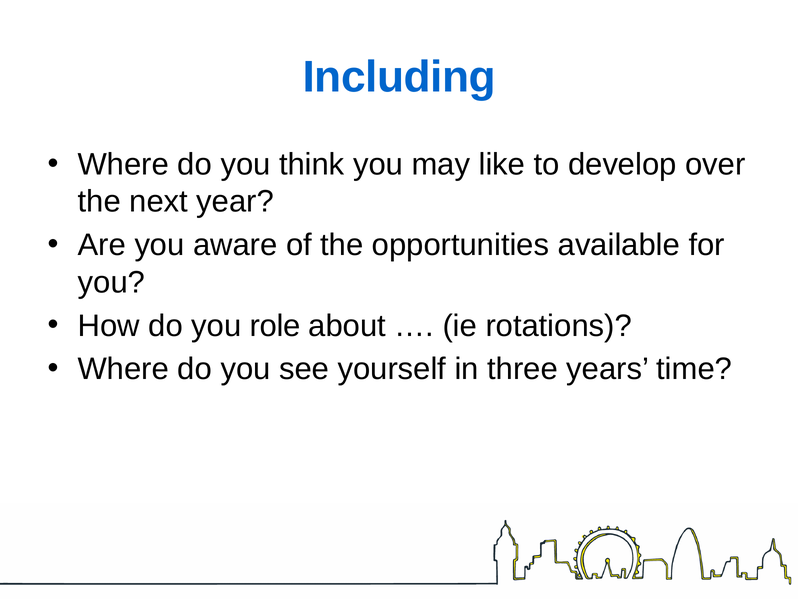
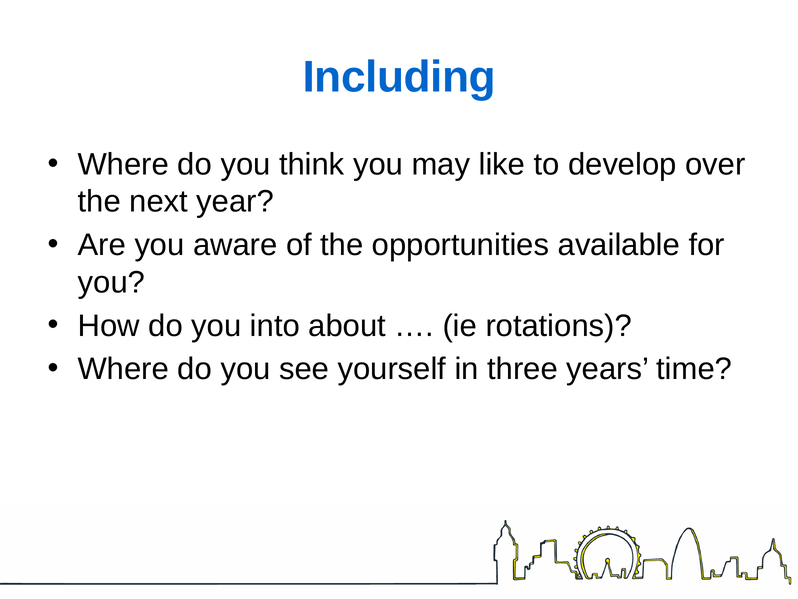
role: role -> into
